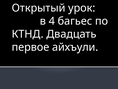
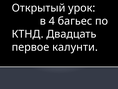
айхъули: айхъули -> калунти
